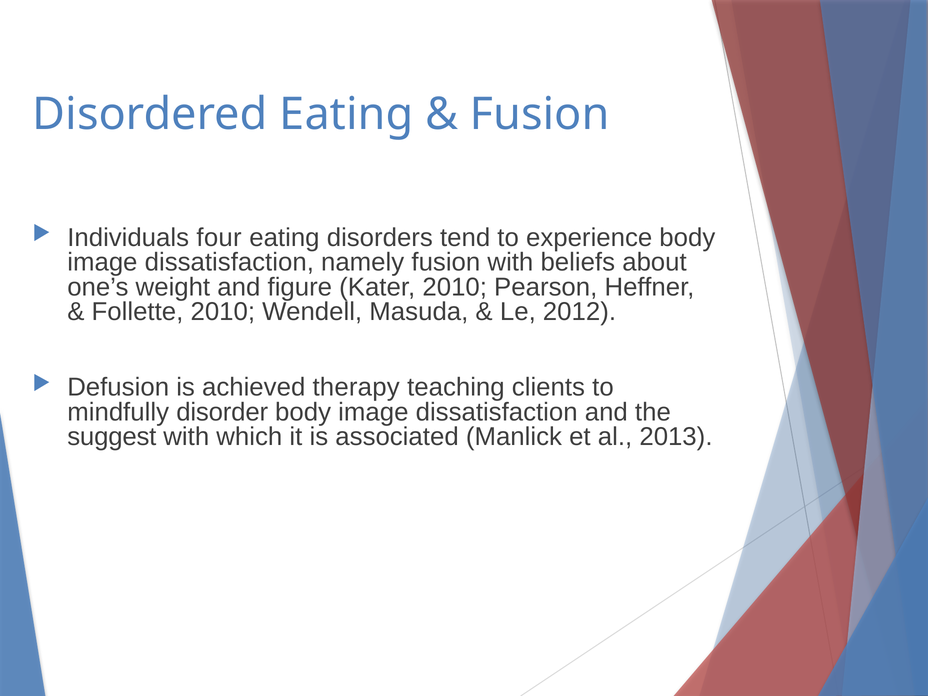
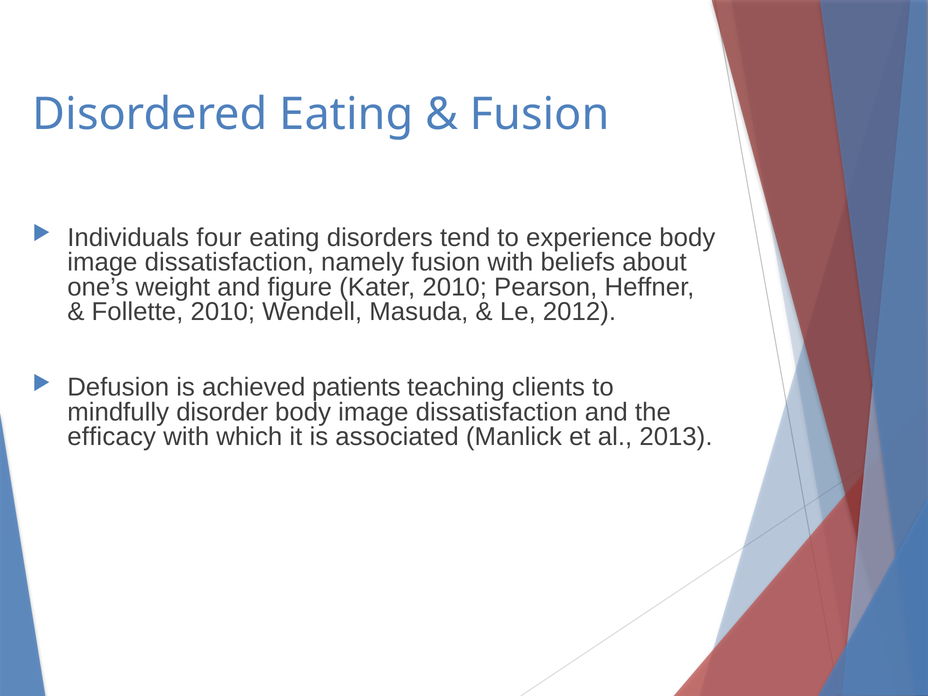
therapy: therapy -> patients
suggest: suggest -> efficacy
